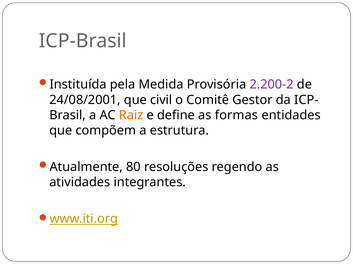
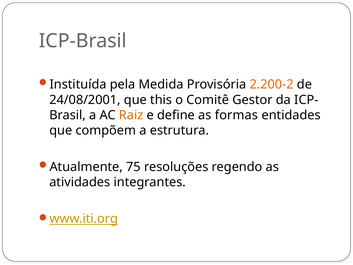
2.200-2 colour: purple -> orange
civil: civil -> this
80: 80 -> 75
